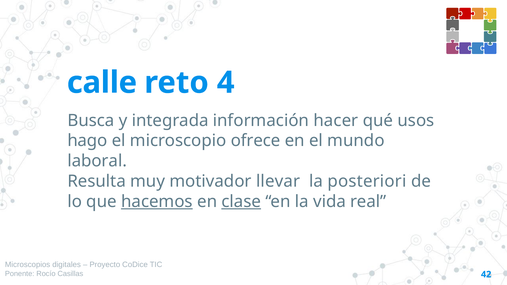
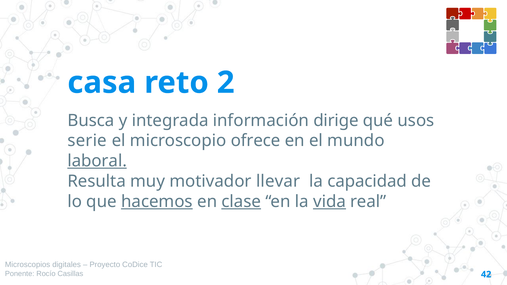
calle: calle -> casa
4: 4 -> 2
hacer: hacer -> dirige
hago: hago -> serie
laboral underline: none -> present
posteriori: posteriori -> capacidad
vida underline: none -> present
